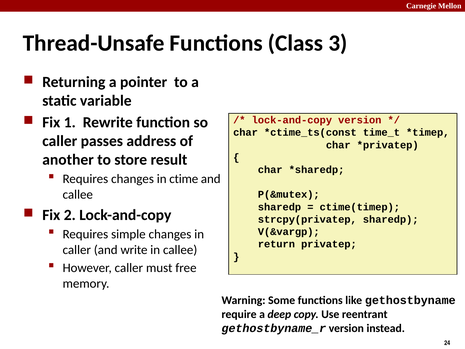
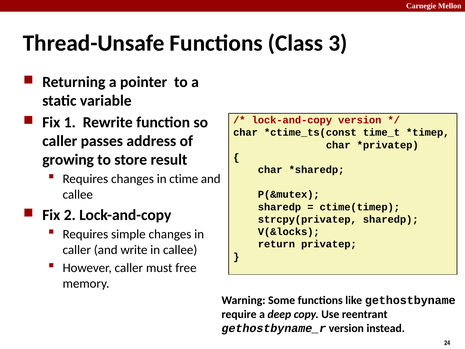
another: another -> growing
V(&vargp: V(&vargp -> V(&locks
